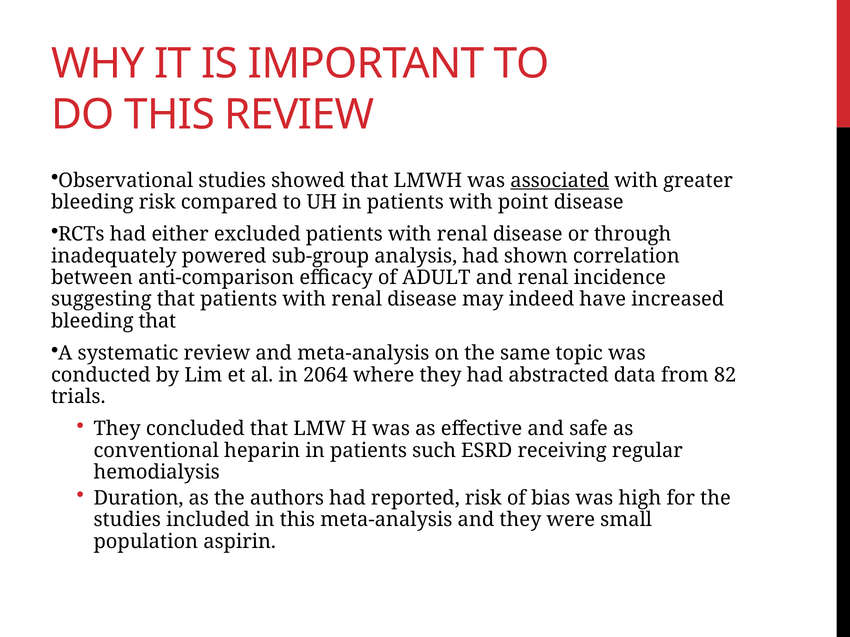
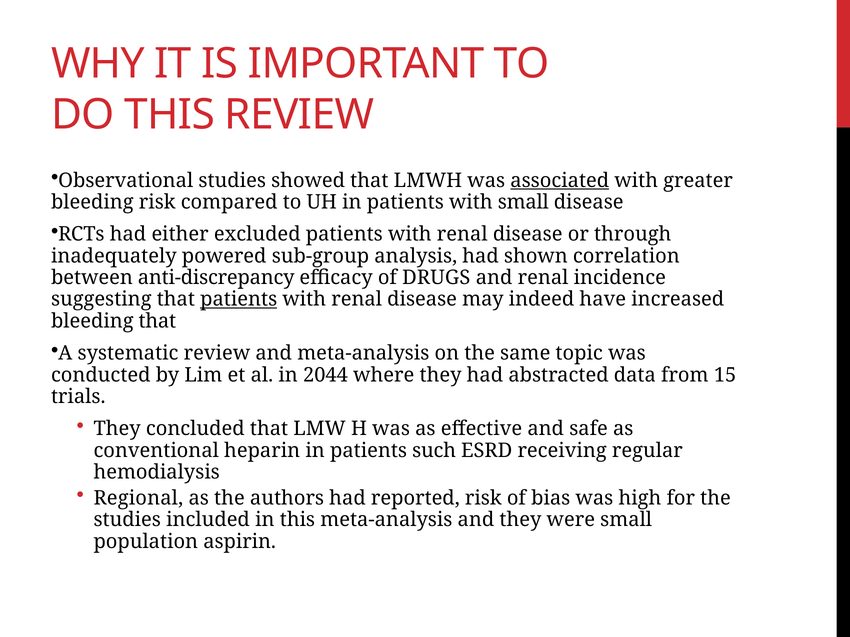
with point: point -> small
anti-comparison: anti-comparison -> anti-discrepancy
ADULT: ADULT -> DRUGS
patients at (239, 300) underline: none -> present
2064: 2064 -> 2044
82: 82 -> 15
Duration: Duration -> Regional
